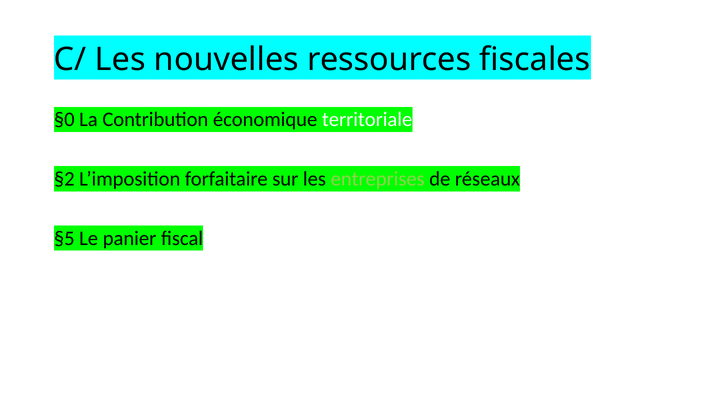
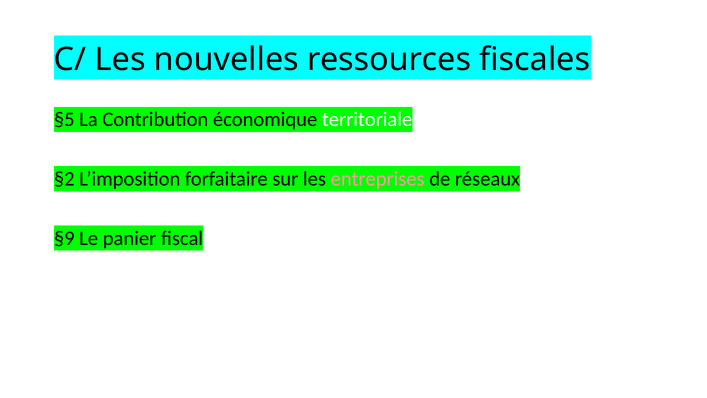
§0: §0 -> §5
entreprises colour: light green -> pink
§5: §5 -> §9
